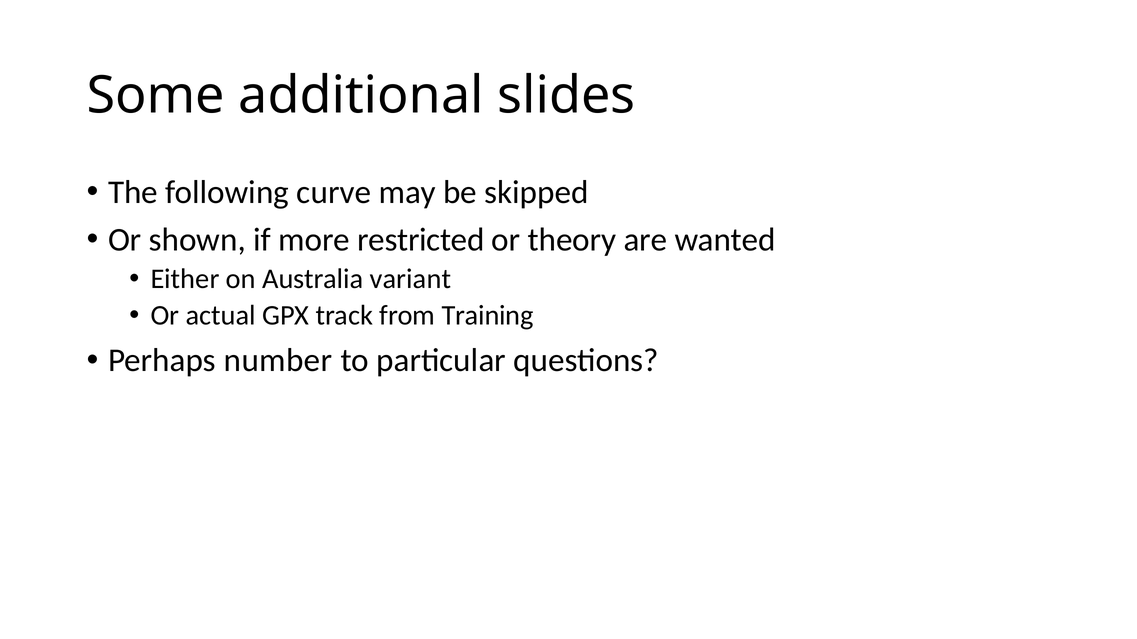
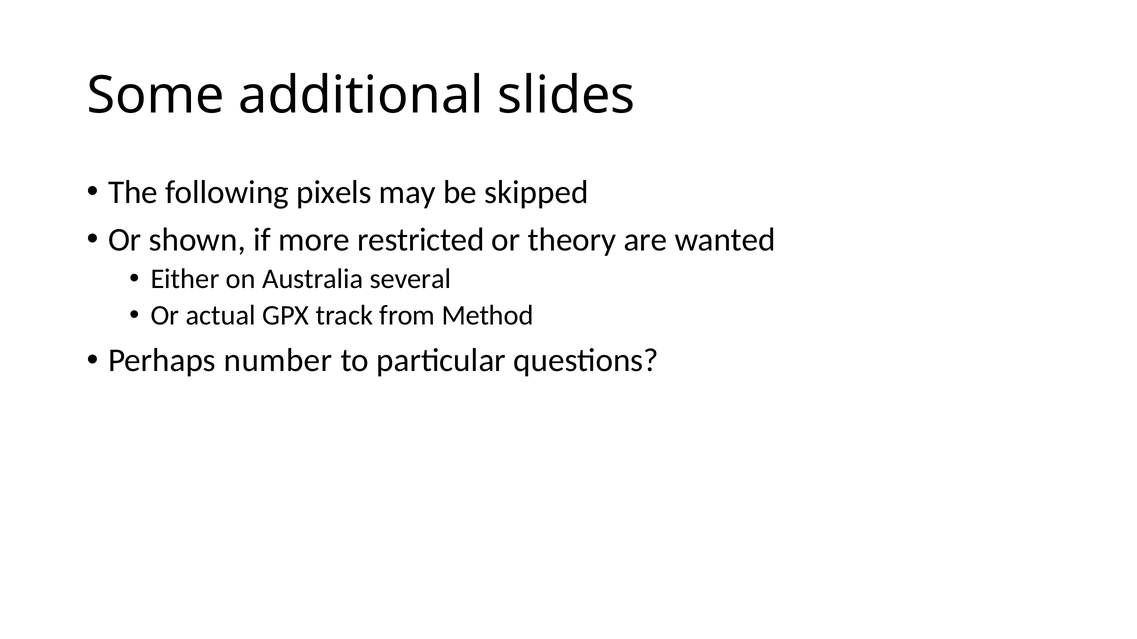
curve: curve -> pixels
variant: variant -> several
Training: Training -> Method
